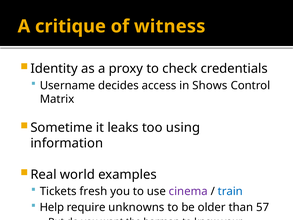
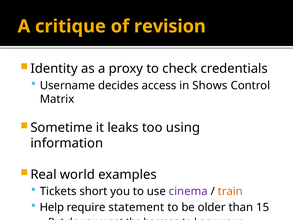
witness: witness -> revision
fresh: fresh -> short
train colour: blue -> orange
unknowns: unknowns -> statement
57: 57 -> 15
